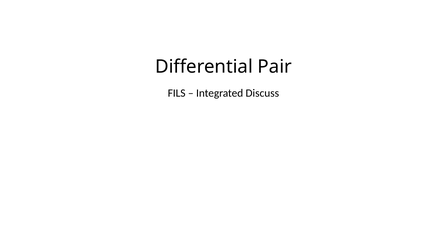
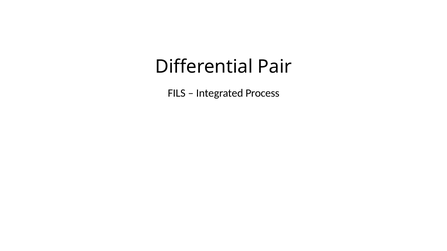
Discuss: Discuss -> Process
